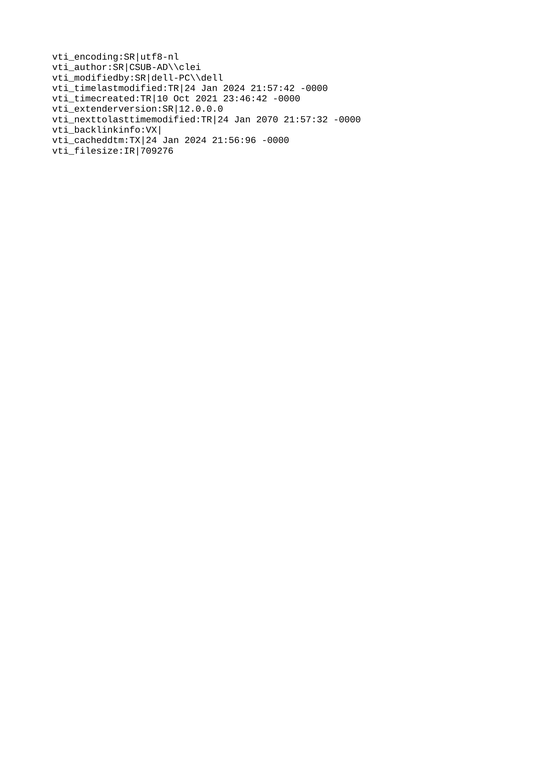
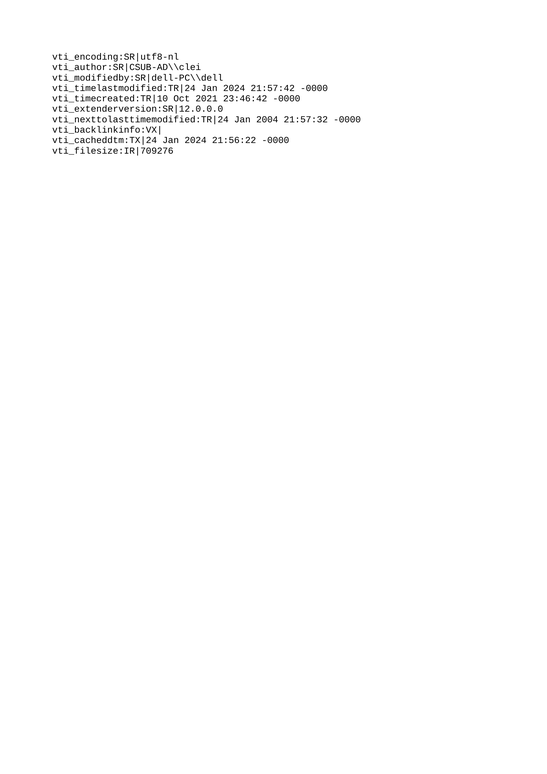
2070: 2070 -> 2004
21:56:96: 21:56:96 -> 21:56:22
